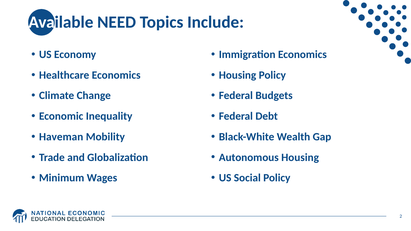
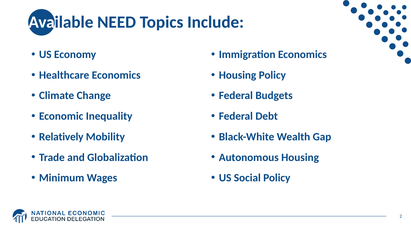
Haveman: Haveman -> Relatively
